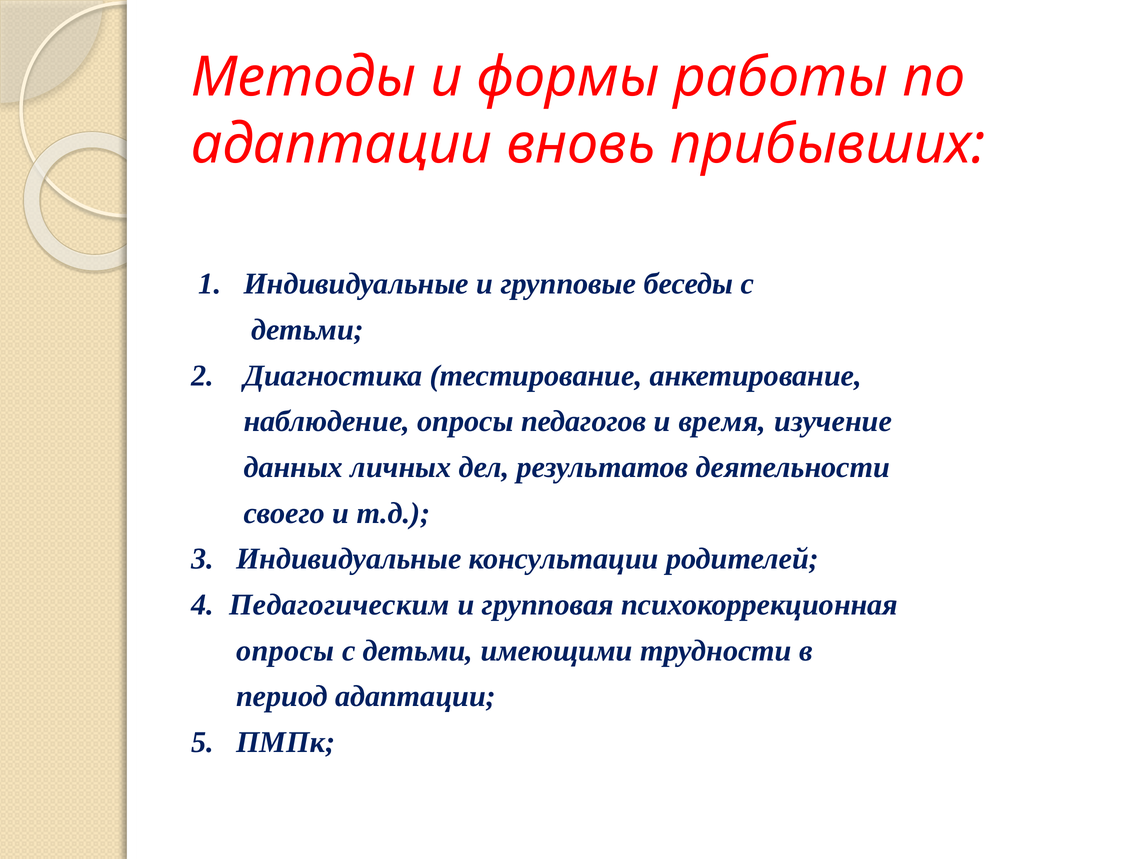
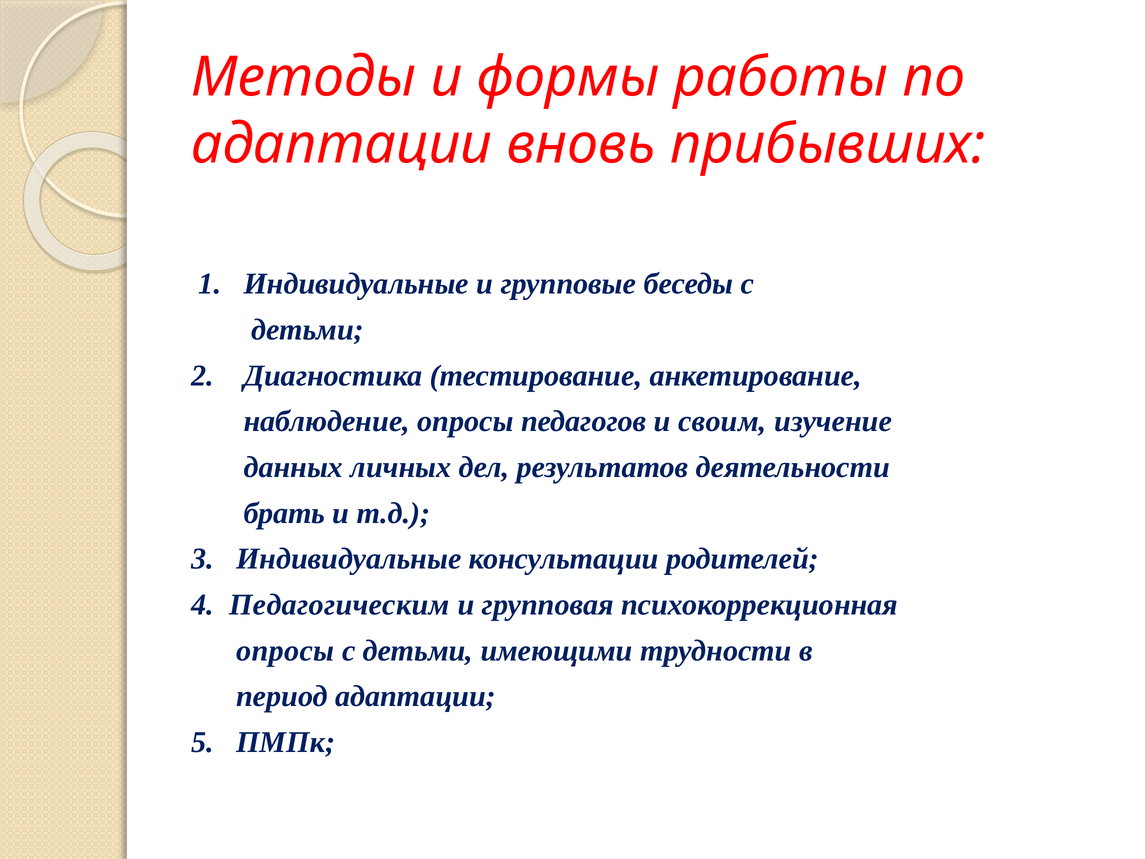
время: время -> своим
своего: своего -> брать
